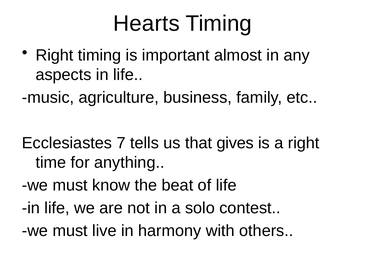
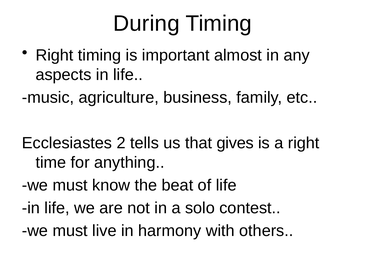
Hearts: Hearts -> During
7: 7 -> 2
